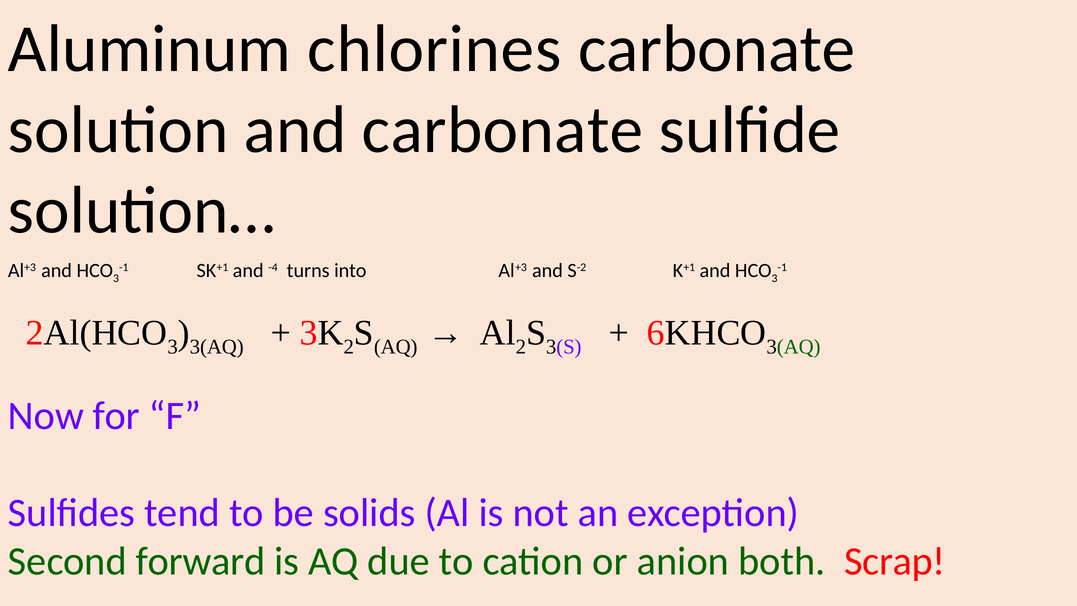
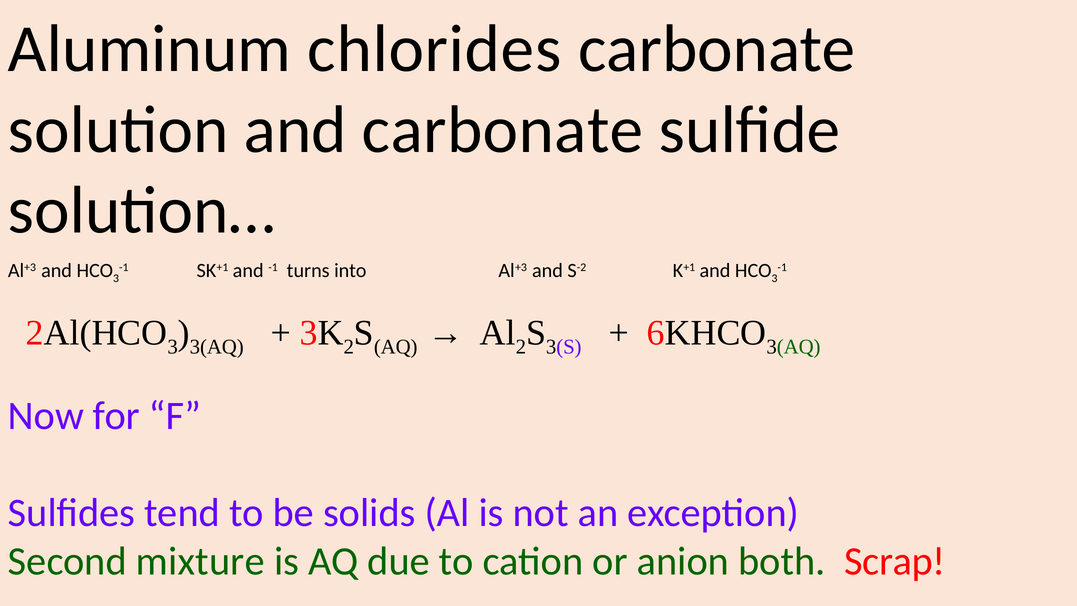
chlorines: chlorines -> chlorides
and -4: -4 -> -1
forward: forward -> mixture
